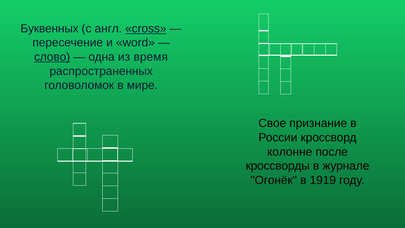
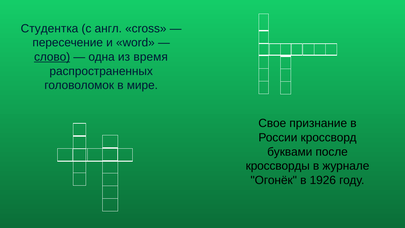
Буквенных: Буквенных -> Студентка
cross underline: present -> none
колонне: колонне -> буквами
1919: 1919 -> 1926
